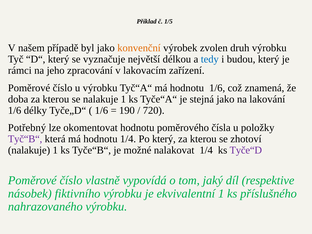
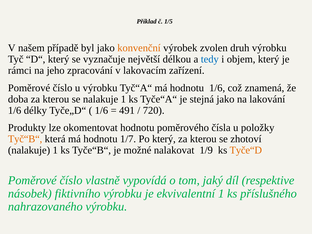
budou: budou -> objem
190: 190 -> 491
Potřebný: Potřebný -> Produkty
Tyč“B“ colour: purple -> orange
hodnotu 1/4: 1/4 -> 1/7
nalakovat 1/4: 1/4 -> 1/9
Tyče“D colour: purple -> orange
